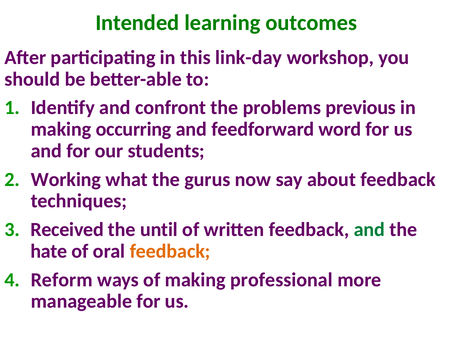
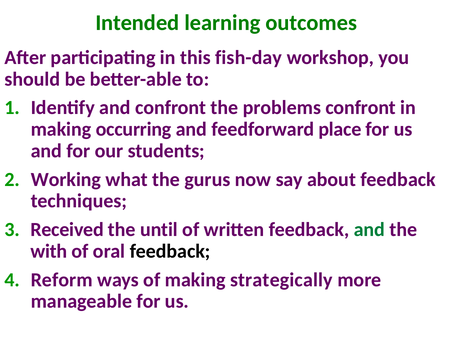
link-day: link-day -> fish-day
problems previous: previous -> confront
word: word -> place
hate: hate -> with
feedback at (170, 251) colour: orange -> black
professional: professional -> strategically
